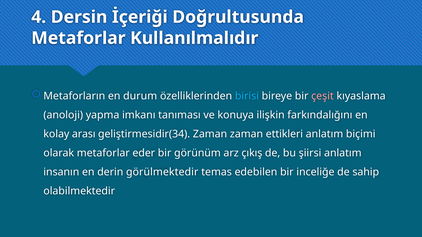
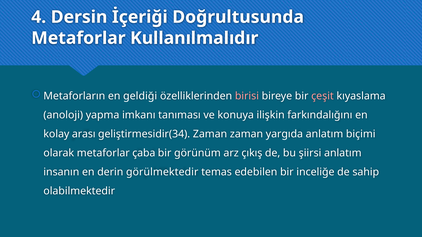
durum: durum -> geldiği
birisi colour: light blue -> pink
ettikleri: ettikleri -> yargıda
eder: eder -> çaba
